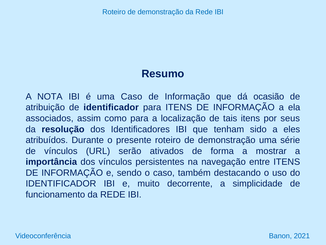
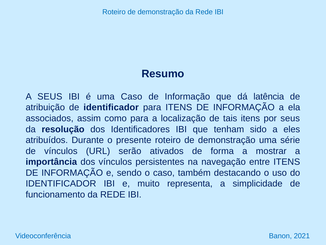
A NOTA: NOTA -> SEUS
ocasião: ocasião -> latência
decorrente: decorrente -> representa
